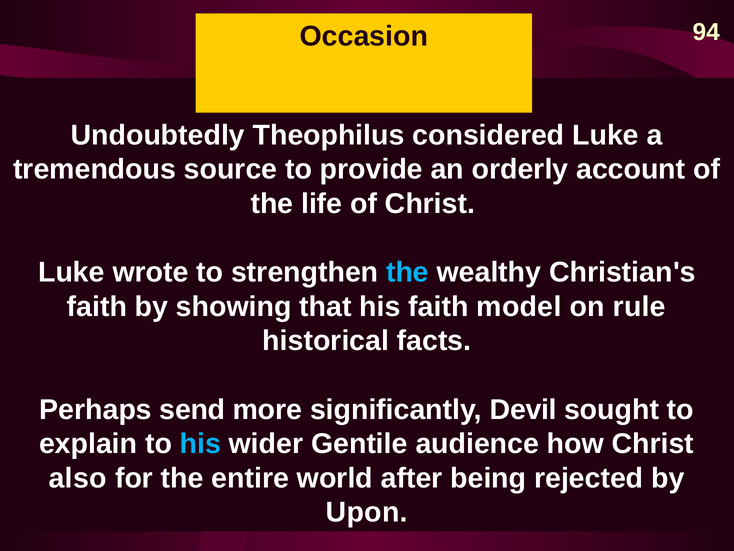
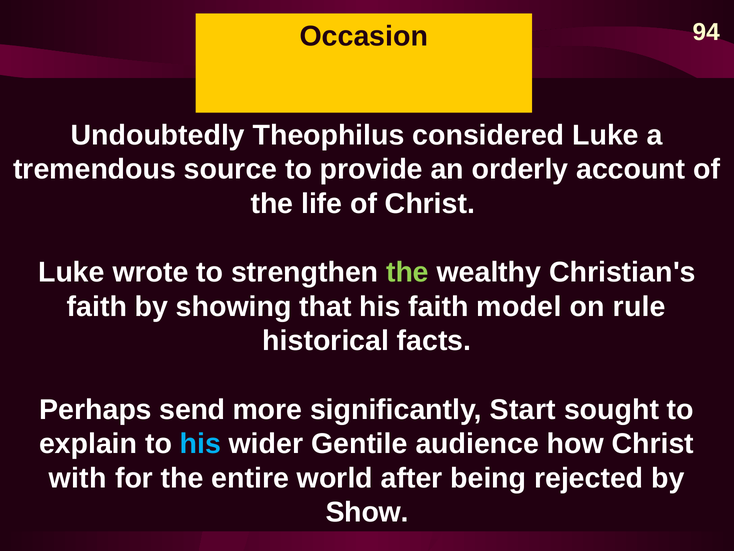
the at (407, 272) colour: light blue -> light green
Devil: Devil -> Start
also: also -> with
Upon: Upon -> Show
